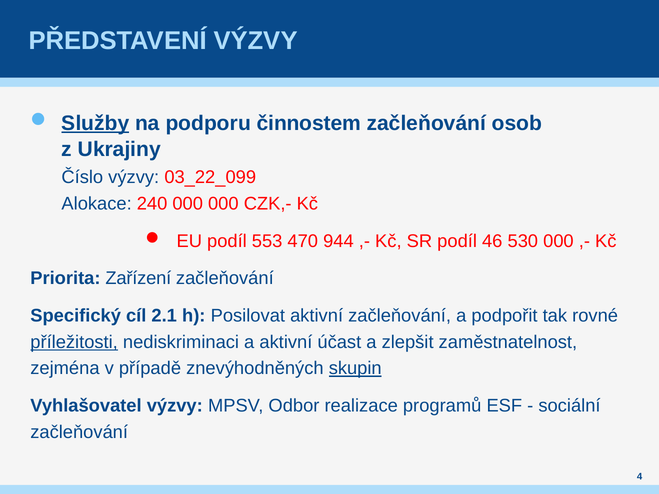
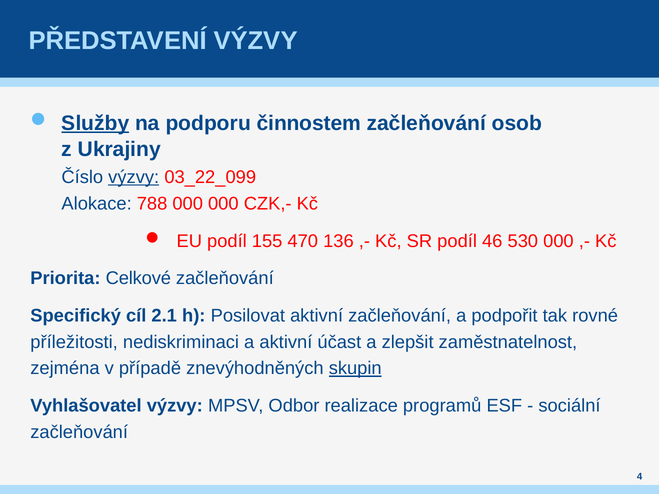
výzvy at (134, 177) underline: none -> present
240: 240 -> 788
553: 553 -> 155
944: 944 -> 136
Zařízení: Zařízení -> Celkové
příležitosti underline: present -> none
